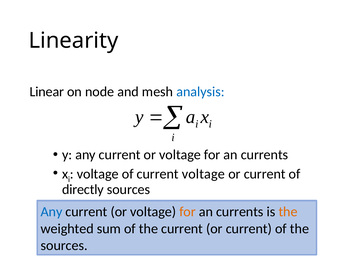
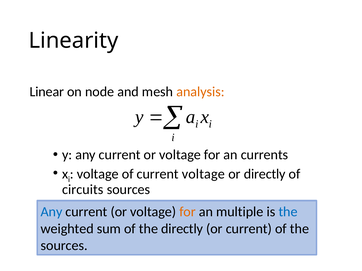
analysis colour: blue -> orange
current at (265, 174): current -> directly
directly: directly -> circuits
currents at (240, 212): currents -> multiple
the at (288, 212) colour: orange -> blue
the current: current -> directly
